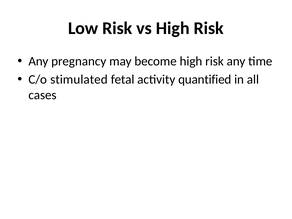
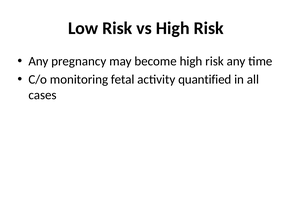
stimulated: stimulated -> monitoring
